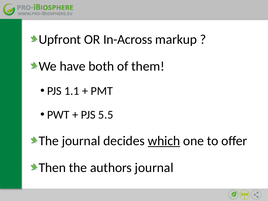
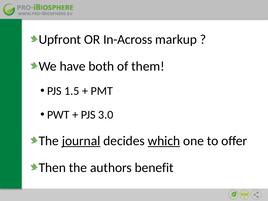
1.1: 1.1 -> 1.5
5.5: 5.5 -> 3.0
journal at (81, 141) underline: none -> present
authors journal: journal -> benefit
